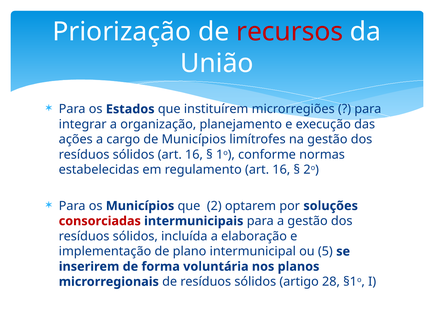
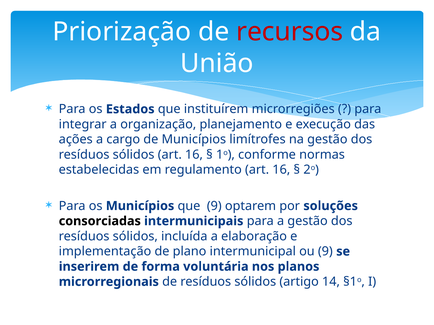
que 2: 2 -> 9
consorciadas colour: red -> black
ou 5: 5 -> 9
28: 28 -> 14
